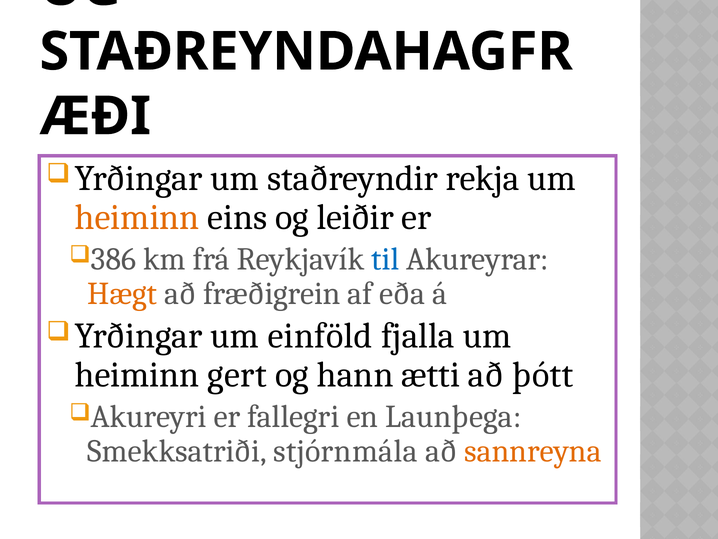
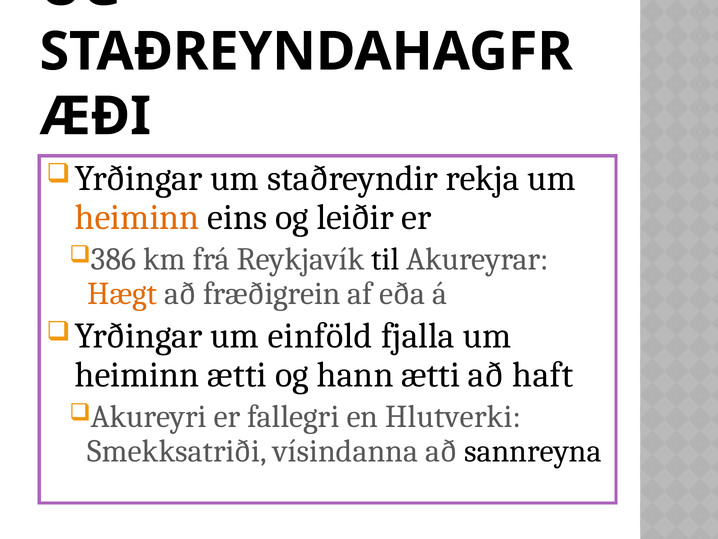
til colour: blue -> black
heiminn gert: gert -> ætti
þótt: þótt -> haft
Launþega: Launþega -> Hlutverki
stjórnmála: stjórnmála -> vísindanna
sannreyna colour: orange -> black
